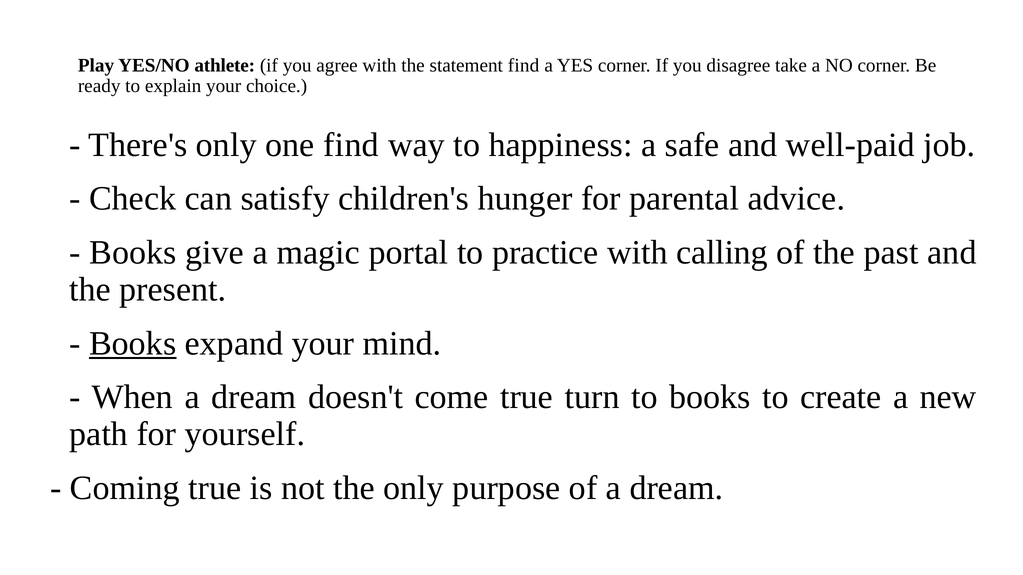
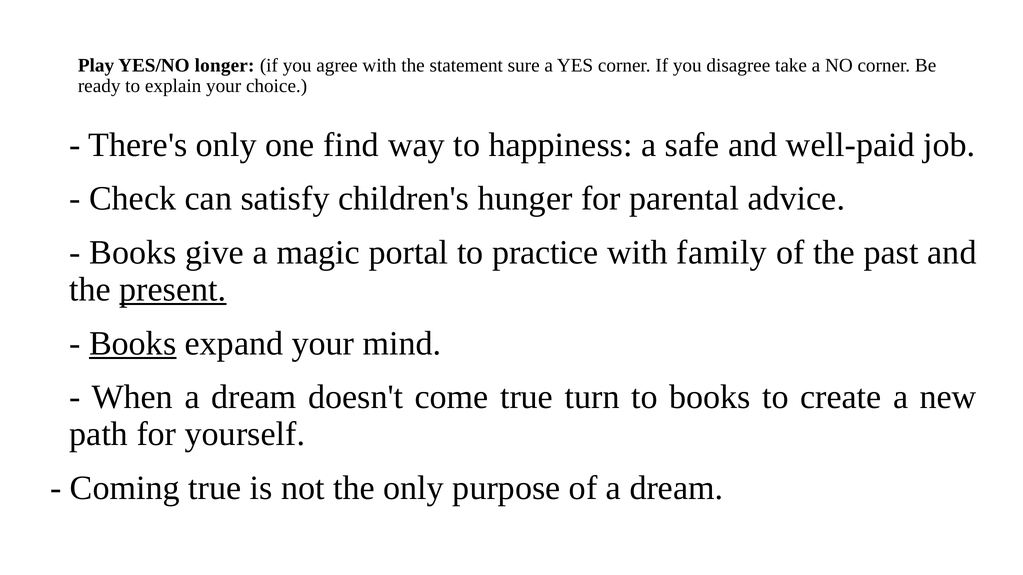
athlete: athlete -> longer
statement find: find -> sure
calling: calling -> family
present underline: none -> present
